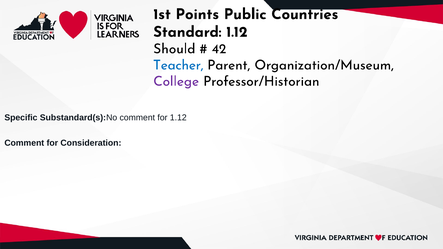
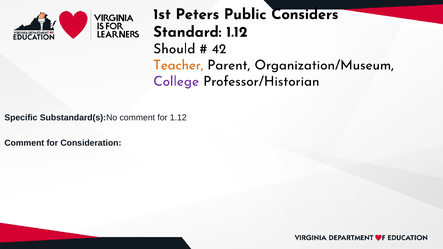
Points: Points -> Peters
Countries: Countries -> Considers
Teacher colour: blue -> orange
